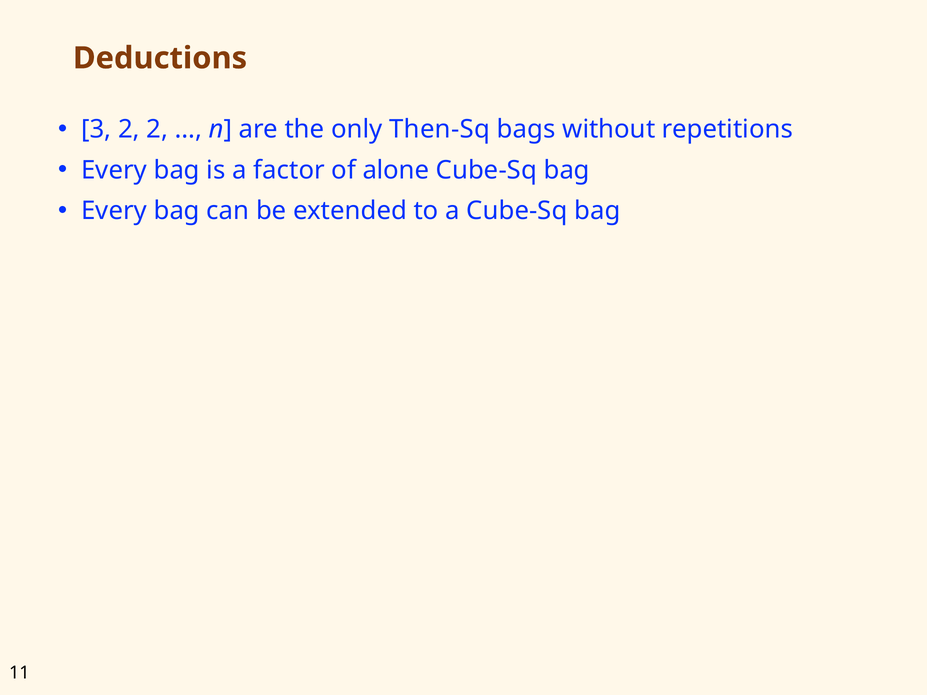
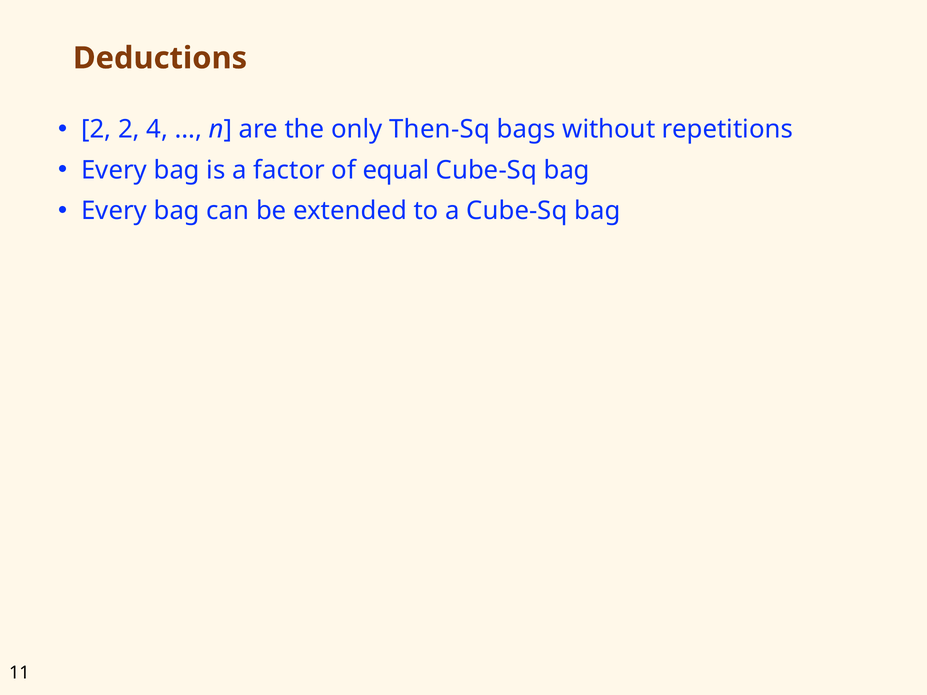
3 at (96, 129): 3 -> 2
2 2: 2 -> 4
alone: alone -> equal
